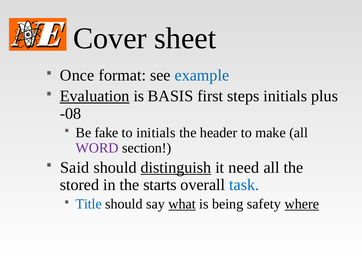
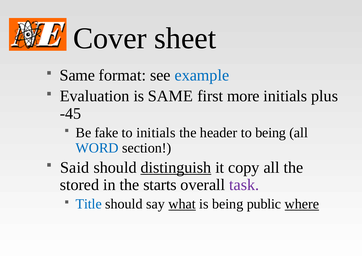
Once at (77, 75): Once -> Same
Evaluation underline: present -> none
is BASIS: BASIS -> SAME
steps: steps -> more
-08: -08 -> -45
to make: make -> being
WORD colour: purple -> blue
need: need -> copy
task colour: blue -> purple
safety: safety -> public
